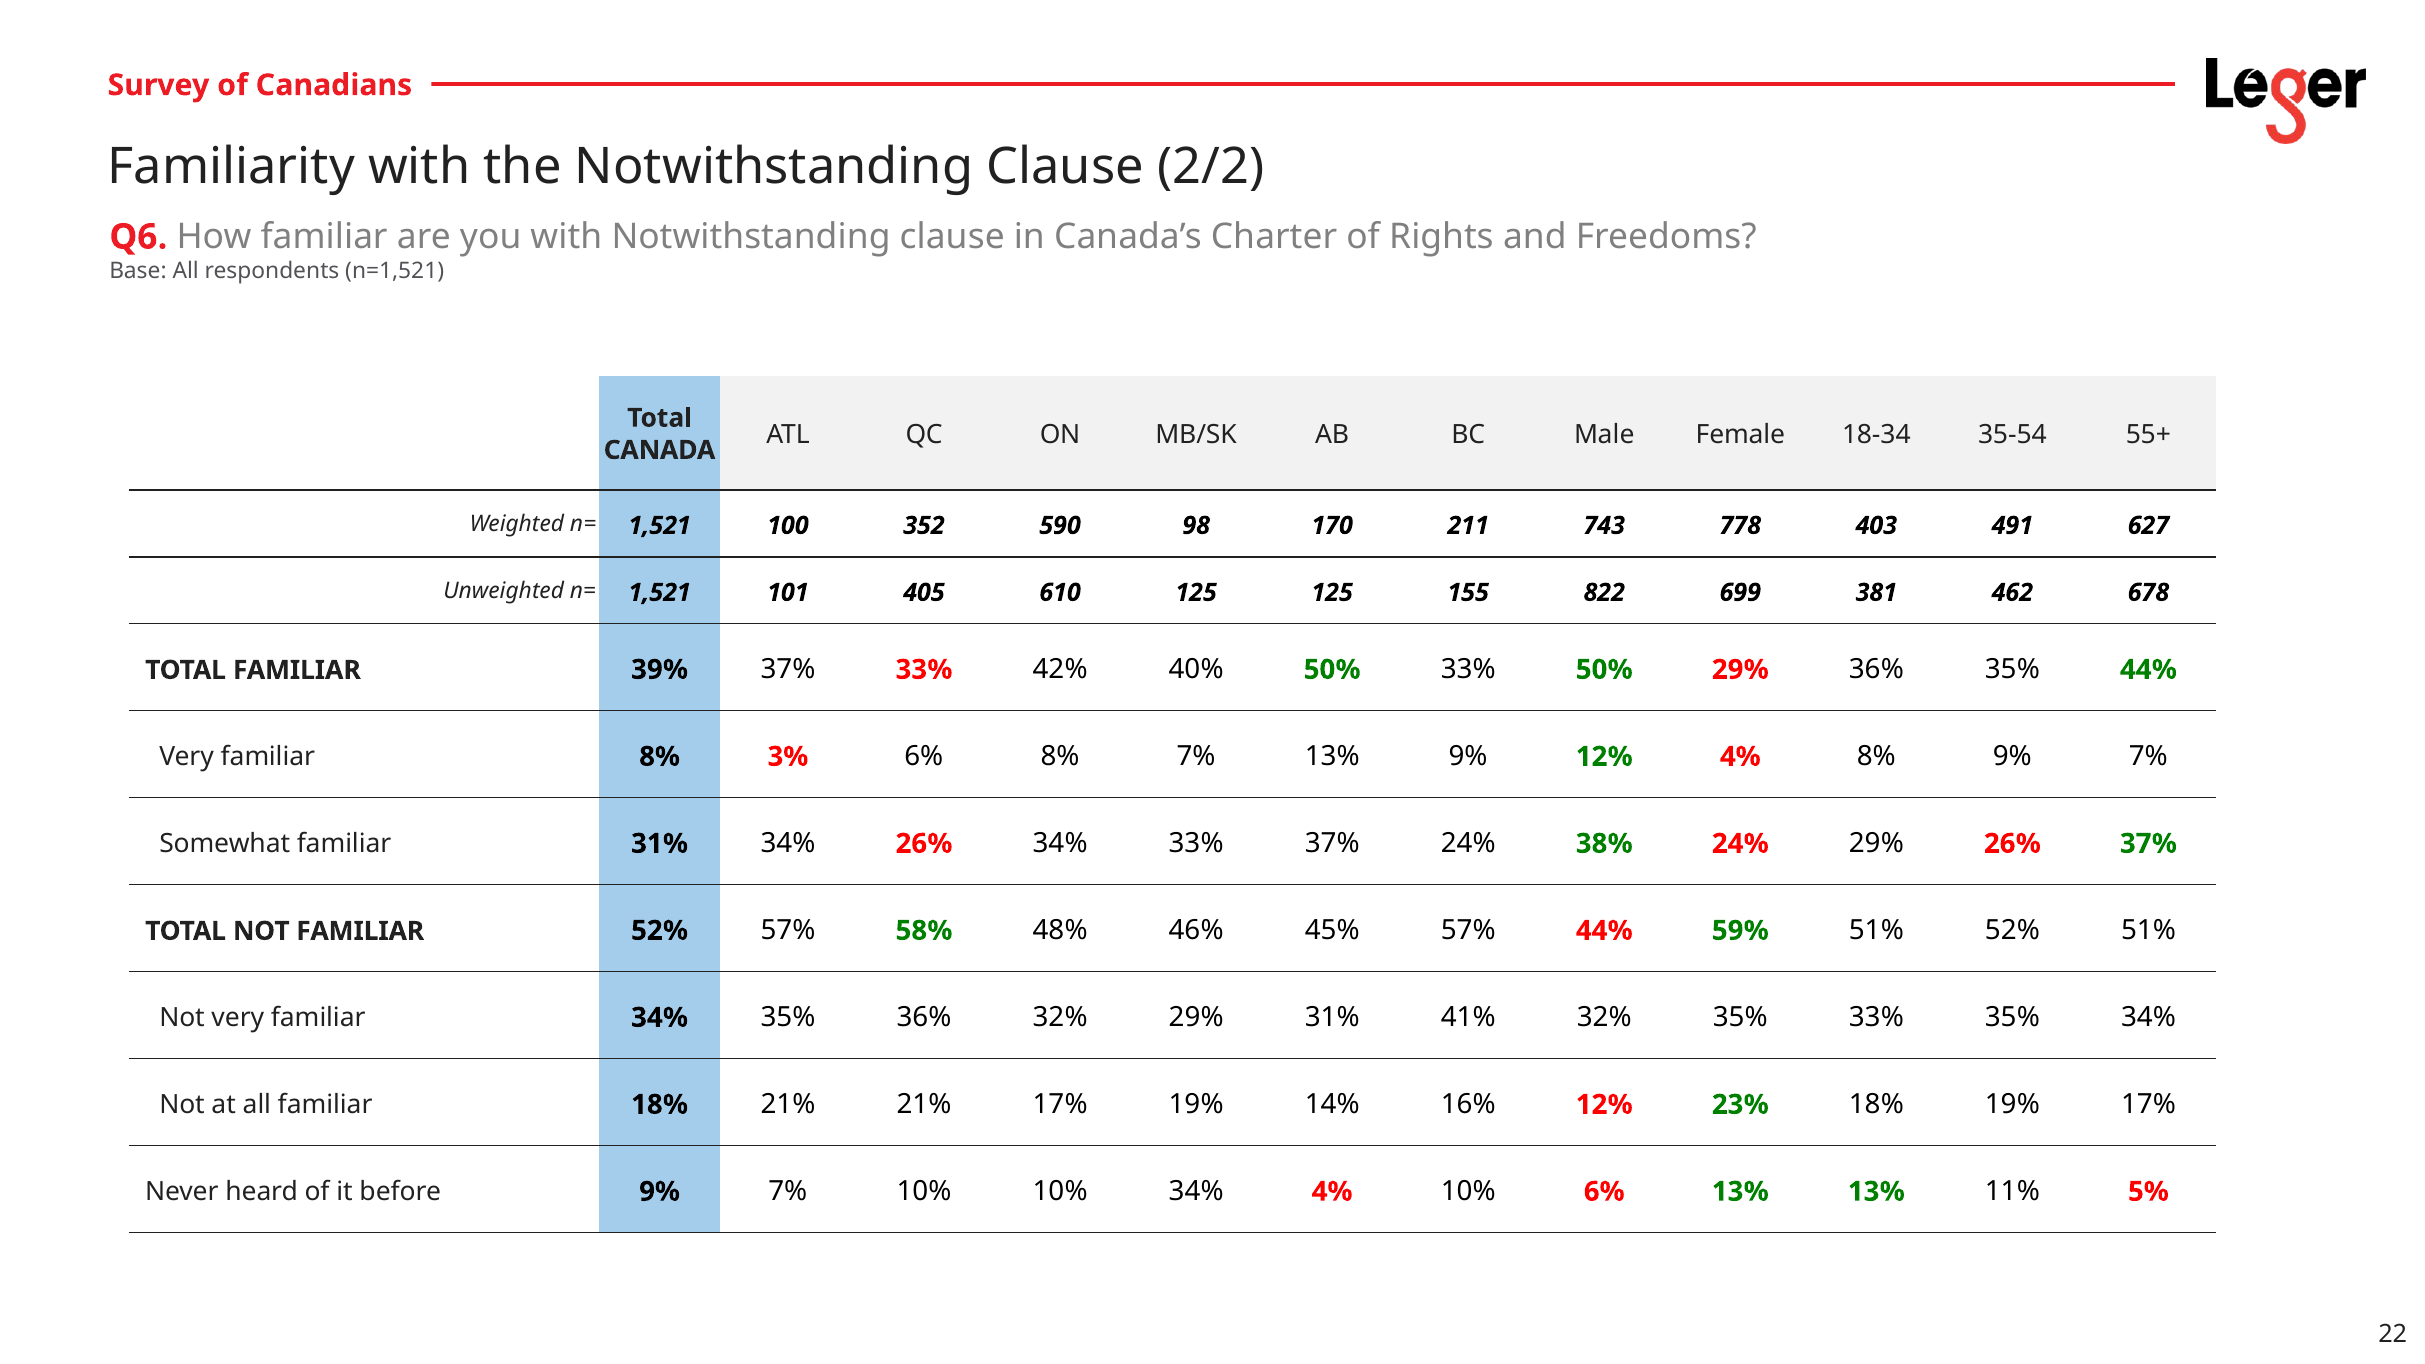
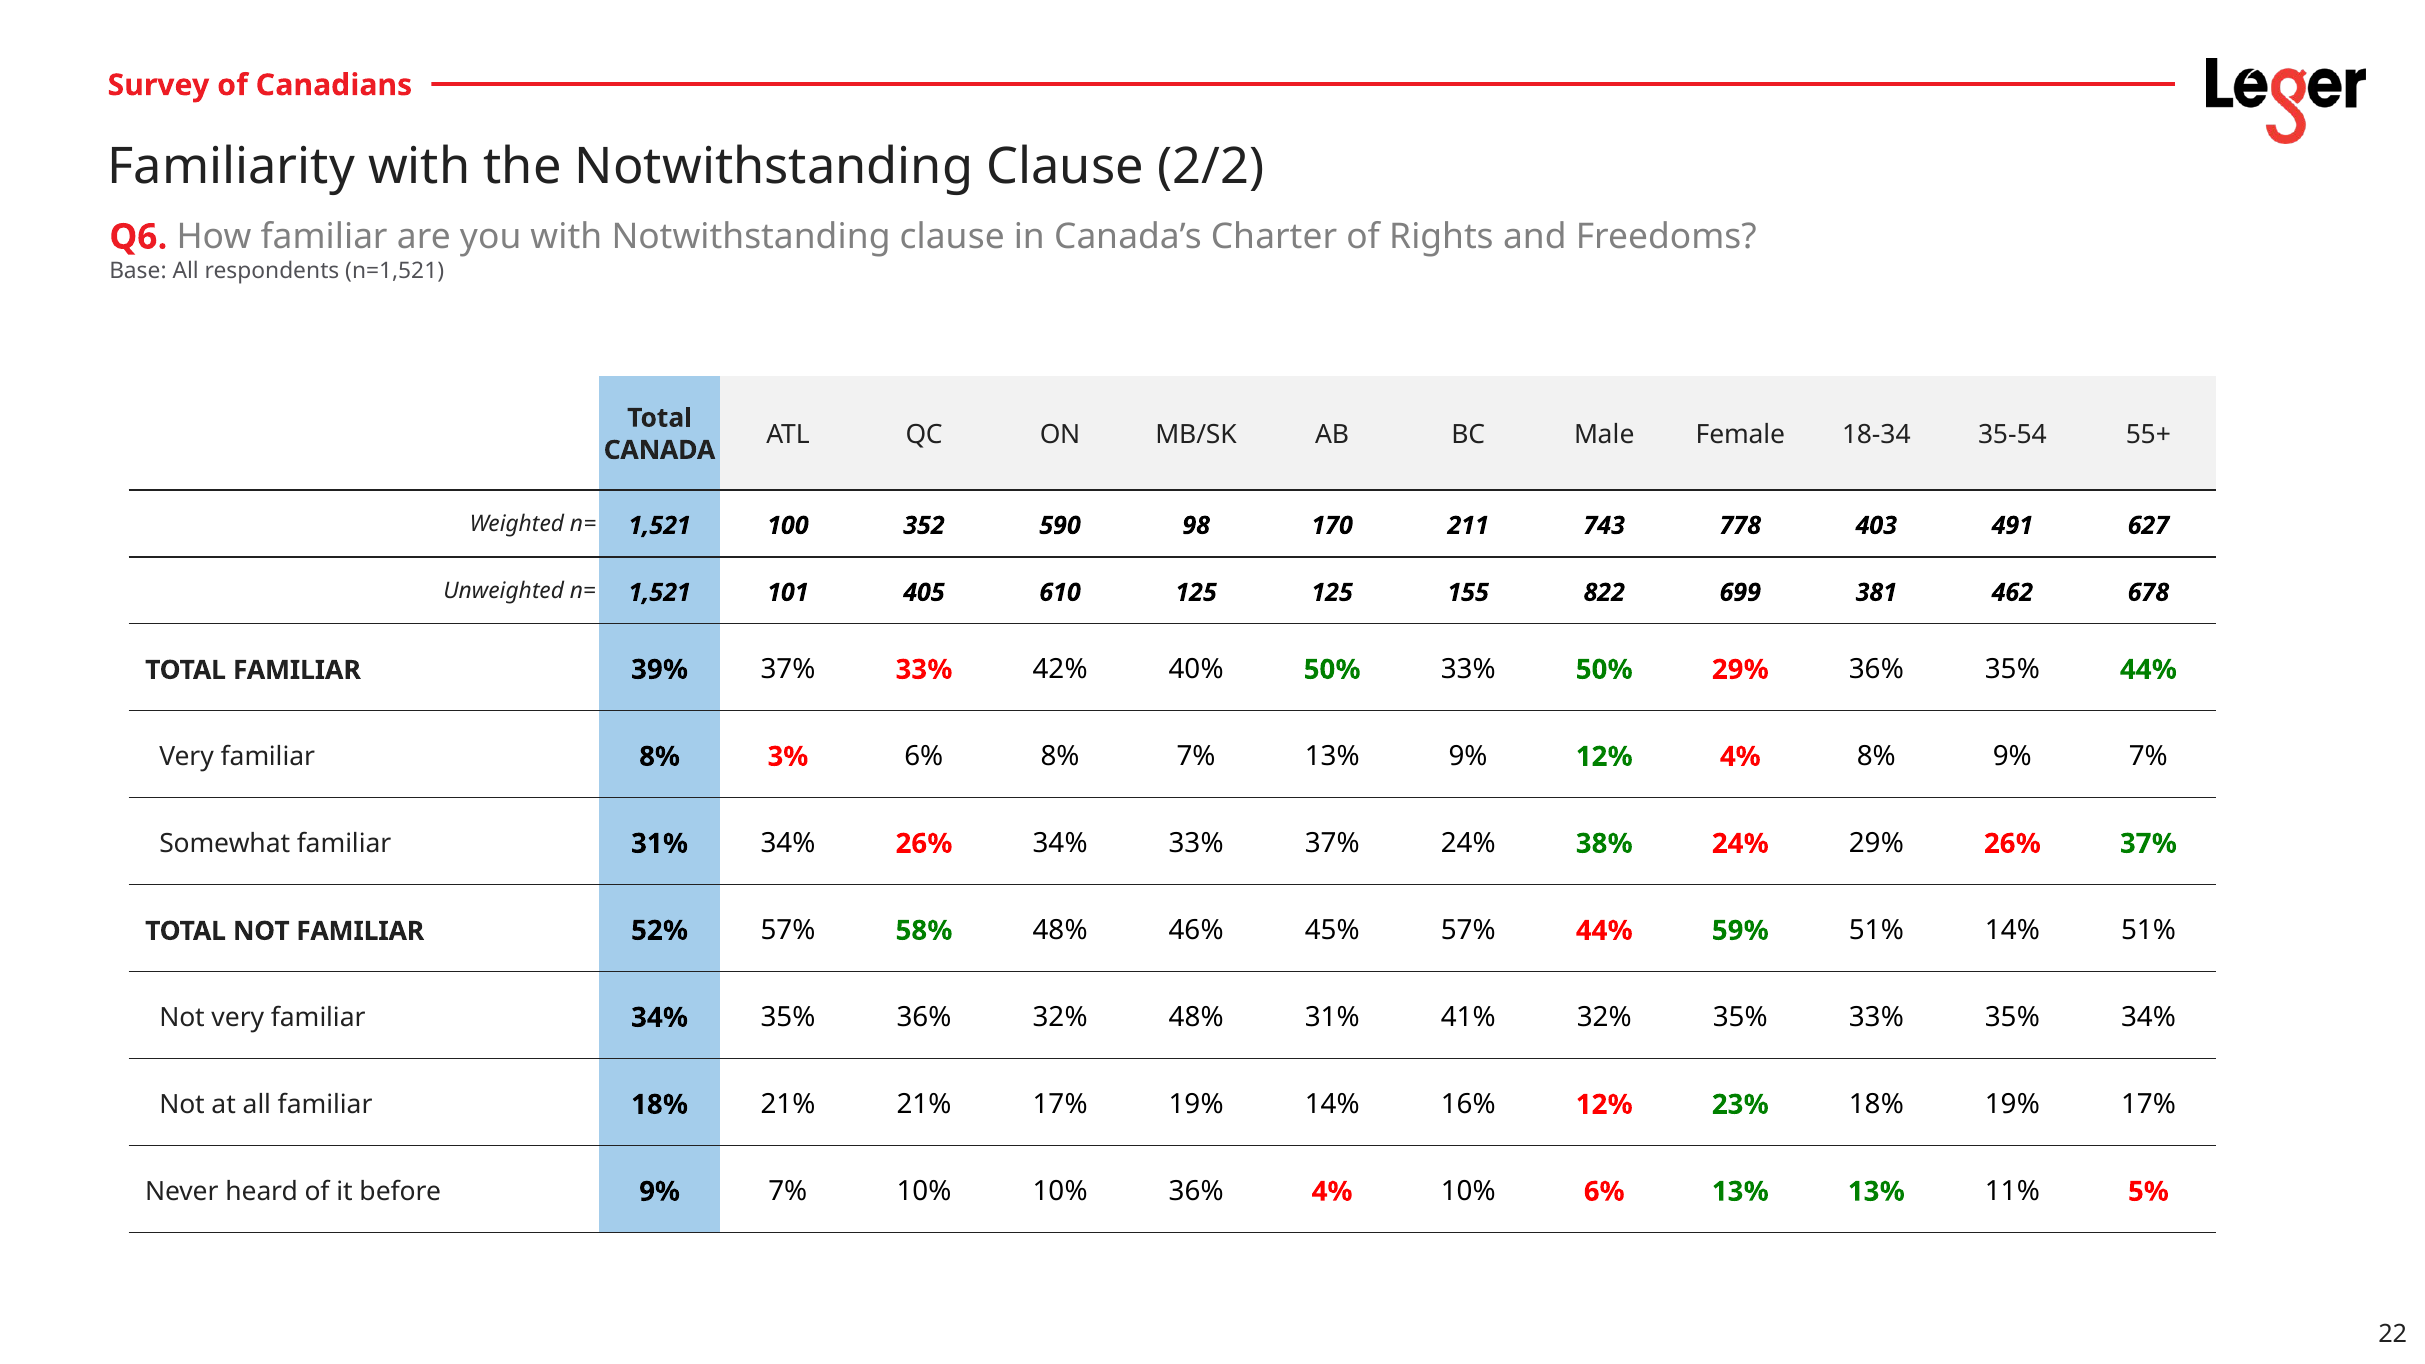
51% 52%: 52% -> 14%
32% 29%: 29% -> 48%
10% 34%: 34% -> 36%
